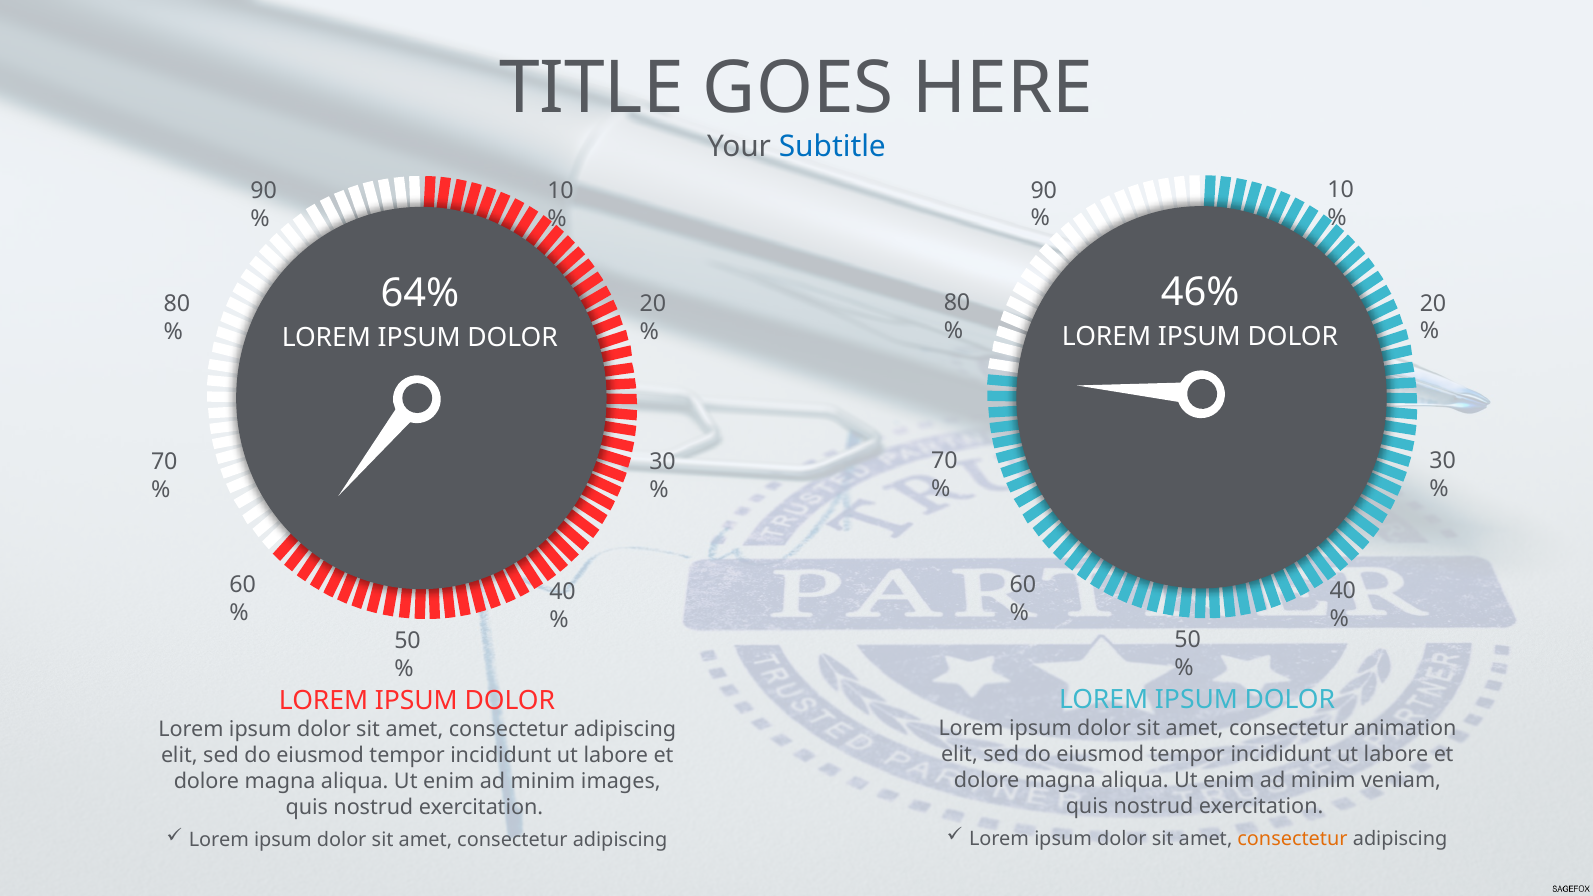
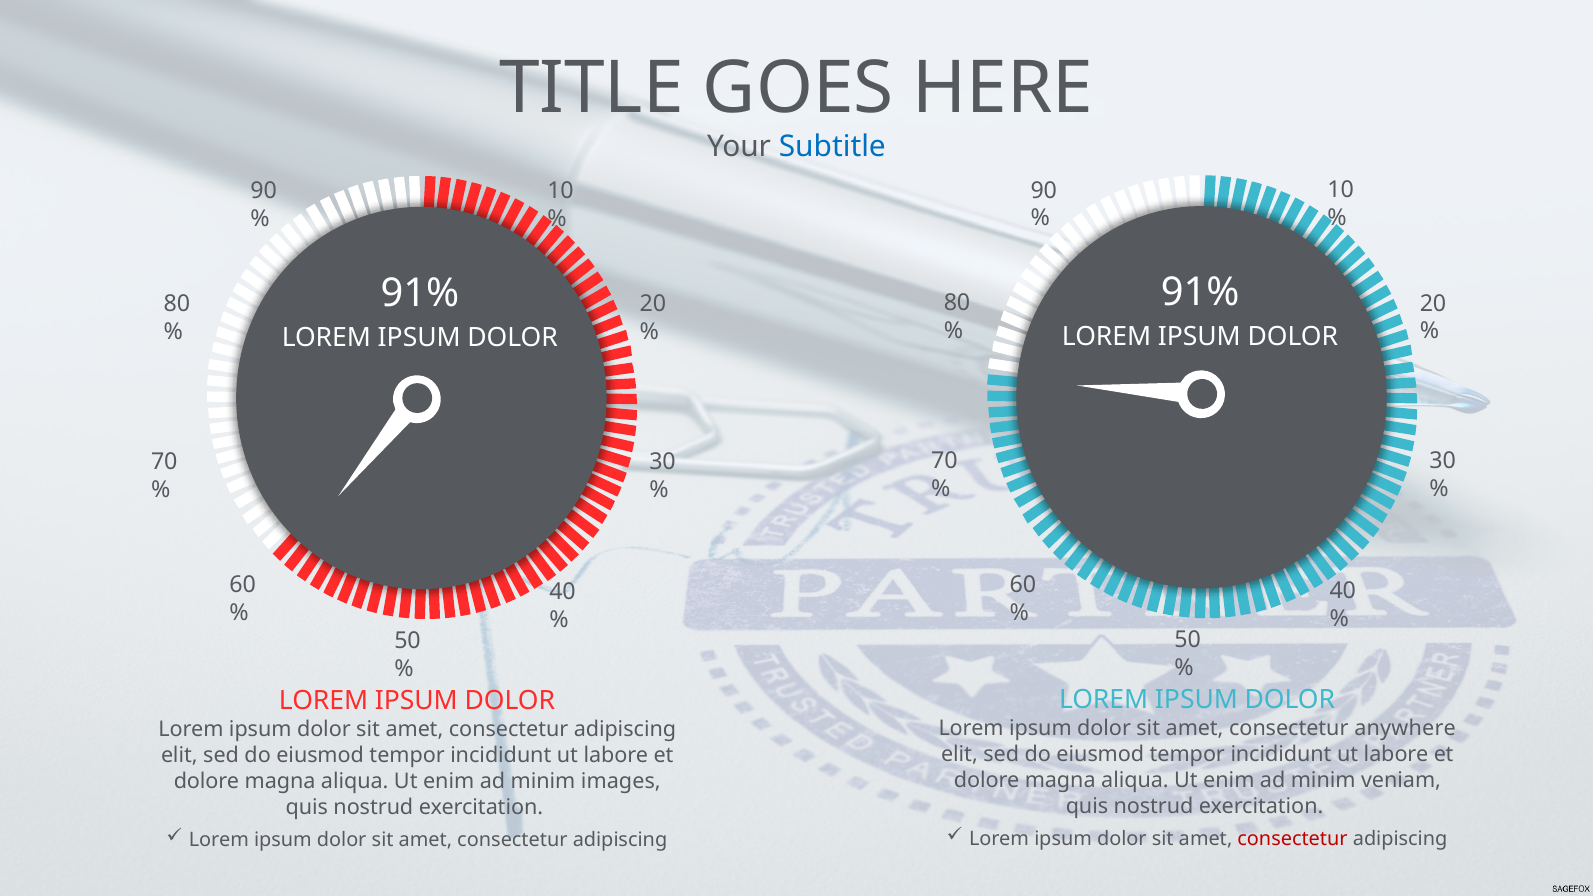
46% at (1200, 293): 46% -> 91%
64% at (420, 294): 64% -> 91%
animation: animation -> anywhere
consectetur at (1293, 839) colour: orange -> red
